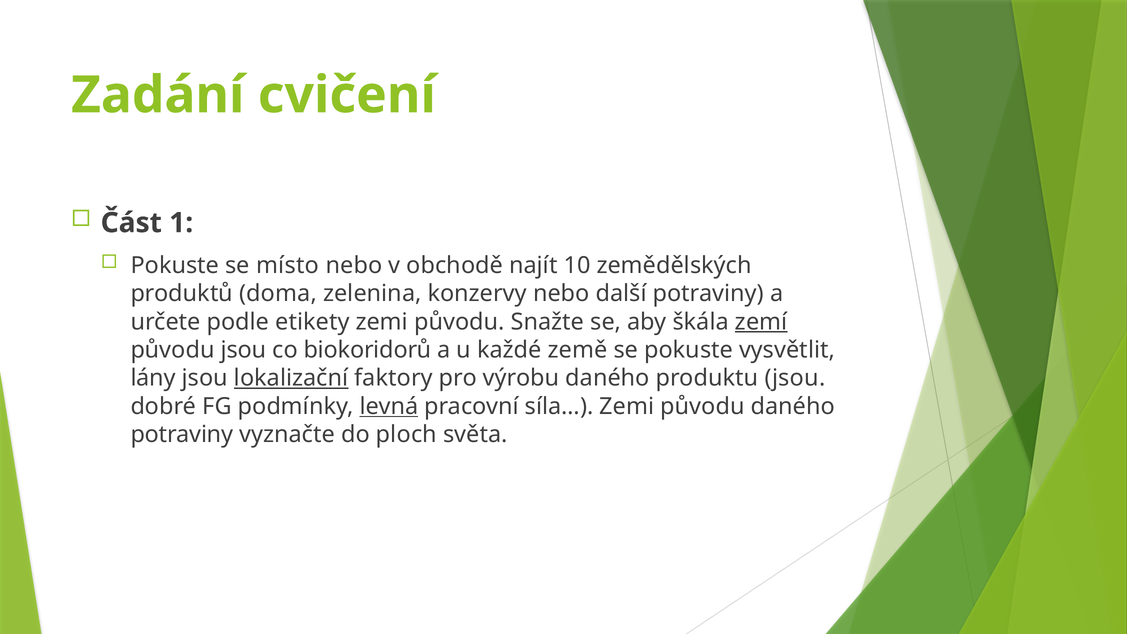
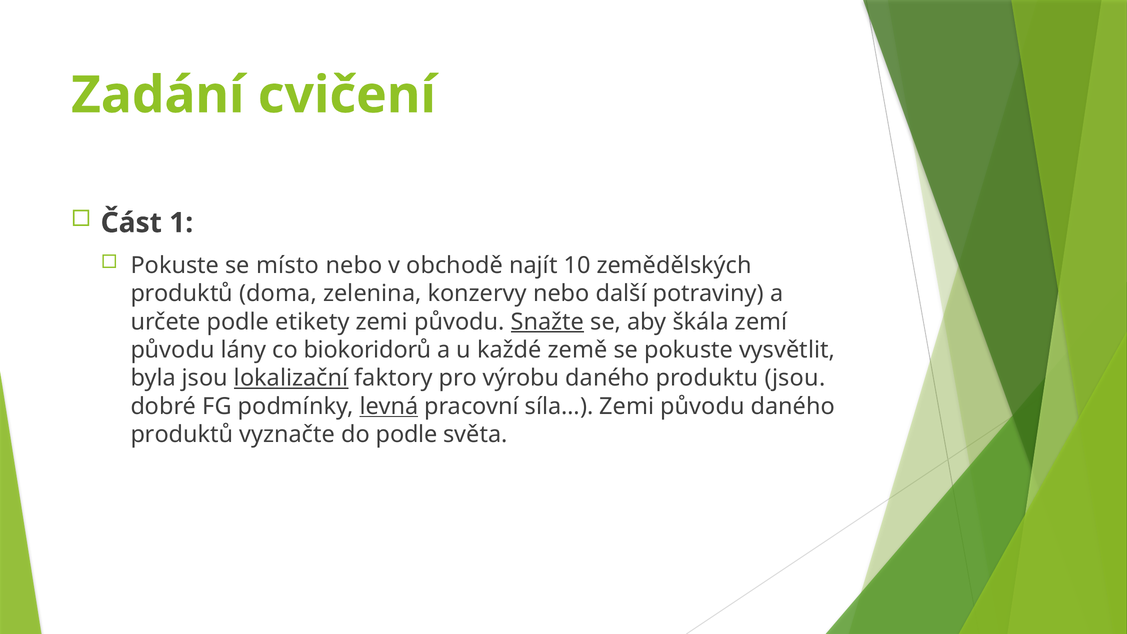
Snažte underline: none -> present
zemí underline: present -> none
původu jsou: jsou -> lány
lány: lány -> byla
potraviny at (182, 435): potraviny -> produktů
do ploch: ploch -> podle
